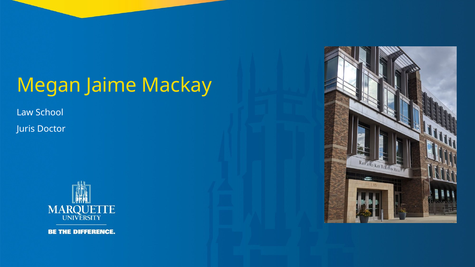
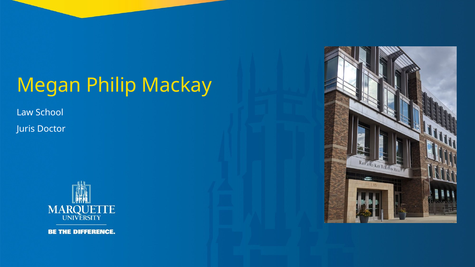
Jaime: Jaime -> Philip
